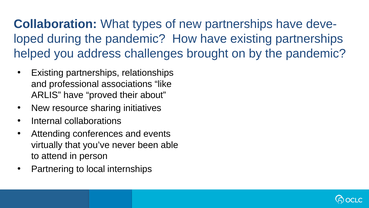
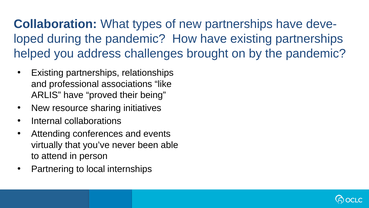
about: about -> being
